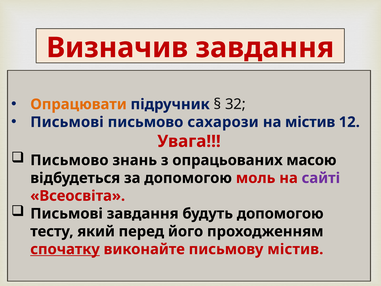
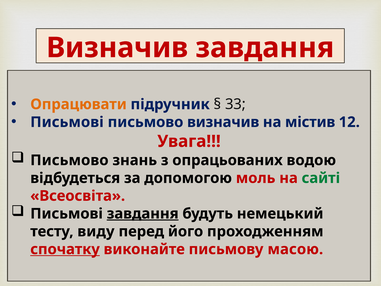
32: 32 -> 33
письмово сахарози: сахарози -> визначив
масою: масою -> водою
сайті colour: purple -> green
завдання at (143, 213) underline: none -> present
будуть допомогою: допомогою -> немецький
який: який -> виду
письмову містив: містив -> масою
